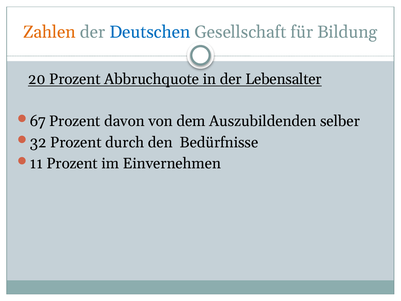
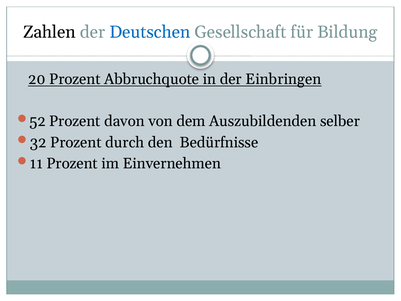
Zahlen colour: orange -> black
Lebensalter: Lebensalter -> Einbringen
67: 67 -> 52
